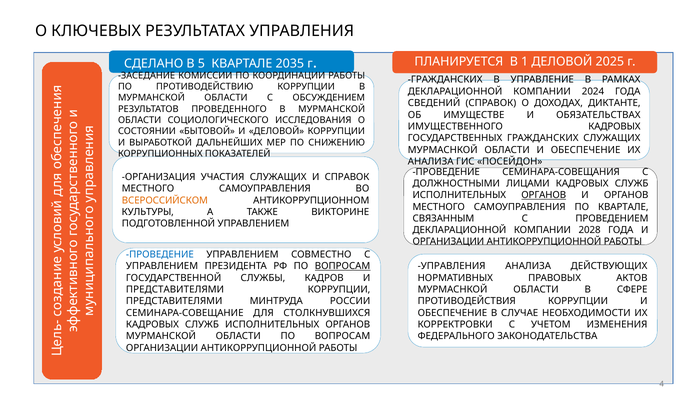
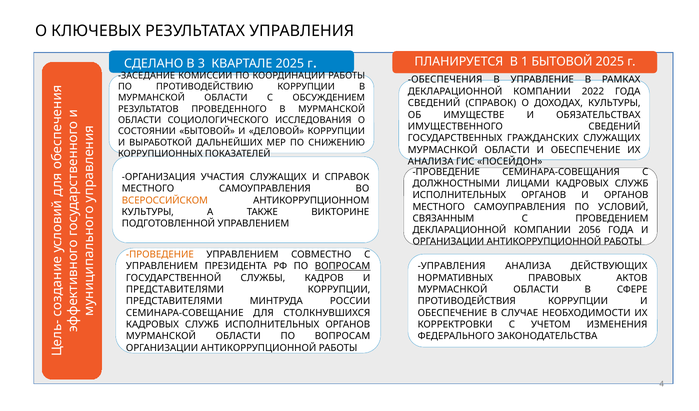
1 ДЕЛОВОЙ: ДЕЛОВОЙ -> БЫТОВОЙ
5: 5 -> 3
КВАРТАЛЕ 2035: 2035 -> 2025
ГРАЖДАНСКИХ at (445, 80): ГРАЖДАНСКИХ -> ОБЕСПЕЧЕНИЯ
2024: 2024 -> 2022
ДОХОДАХ ДИКТАНТЕ: ДИКТАНТЕ -> КУЛЬТУРЫ
ИМУЩЕСТВЕННОГО КАДРОВЫХ: КАДРОВЫХ -> СВЕДЕНИЙ
ОРГАНОВ at (544, 195) underline: present -> none
ПО КВАРТАЛЕ: КВАРТАЛЕ -> УСЛОВИЙ
2028: 2028 -> 2056
ПРОВЕДЕНИЕ at (160, 255) colour: blue -> orange
